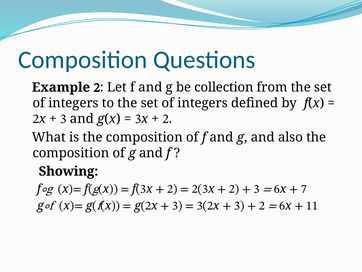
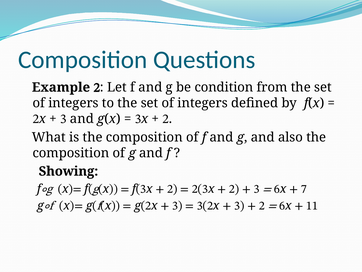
collection: collection -> condition
